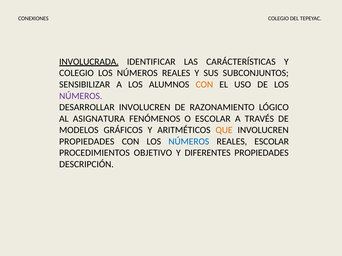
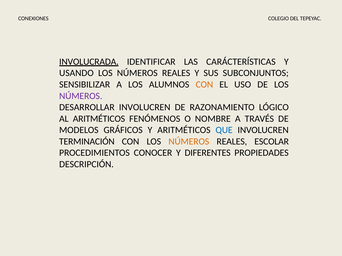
COLEGIO at (76, 73): COLEGIO -> USANDO
AL ASIGNATURA: ASIGNATURA -> ARITMÉTICOS
O ESCOLAR: ESCOLAR -> NOMBRE
QUE colour: orange -> blue
PROPIEDADES at (87, 142): PROPIEDADES -> TERMINACIÓN
NÚMEROS at (189, 142) colour: blue -> orange
OBJETIVO: OBJETIVO -> CONOCER
